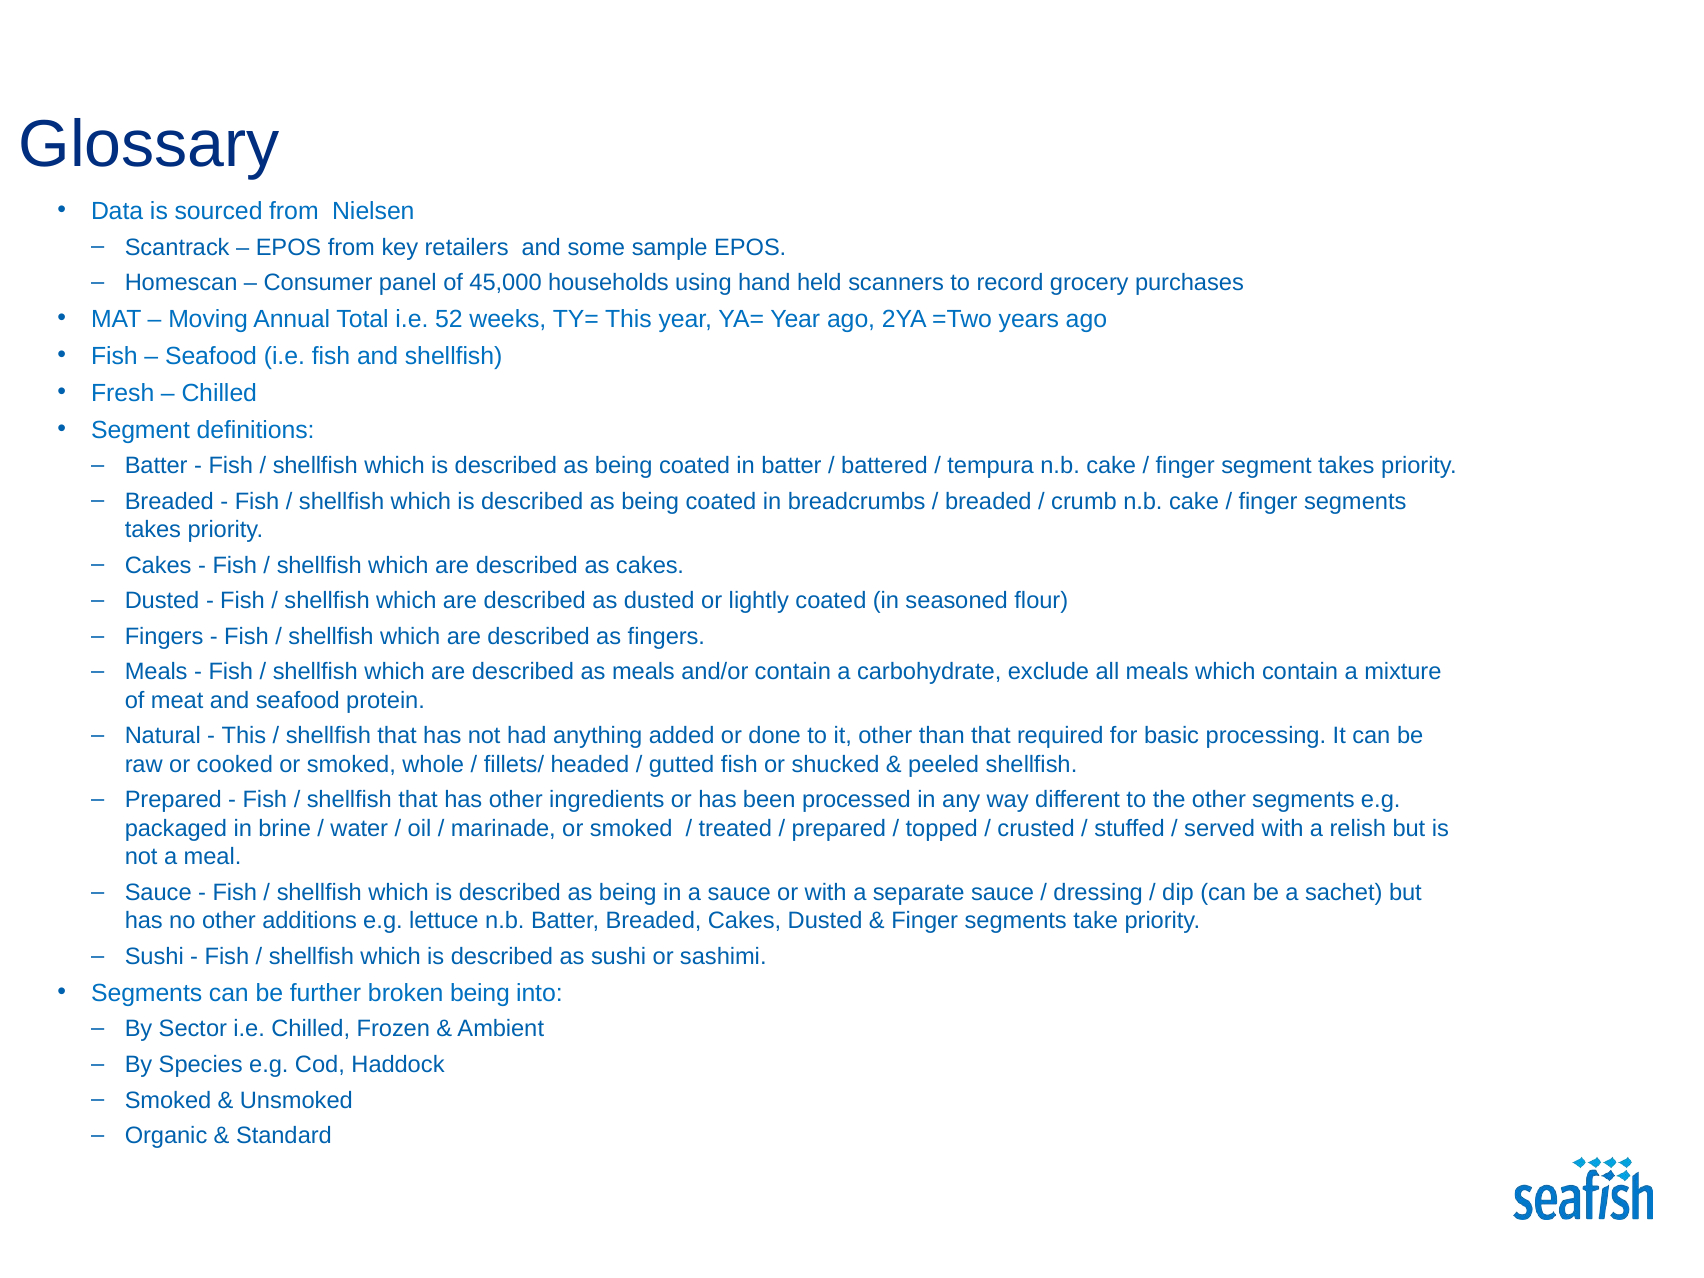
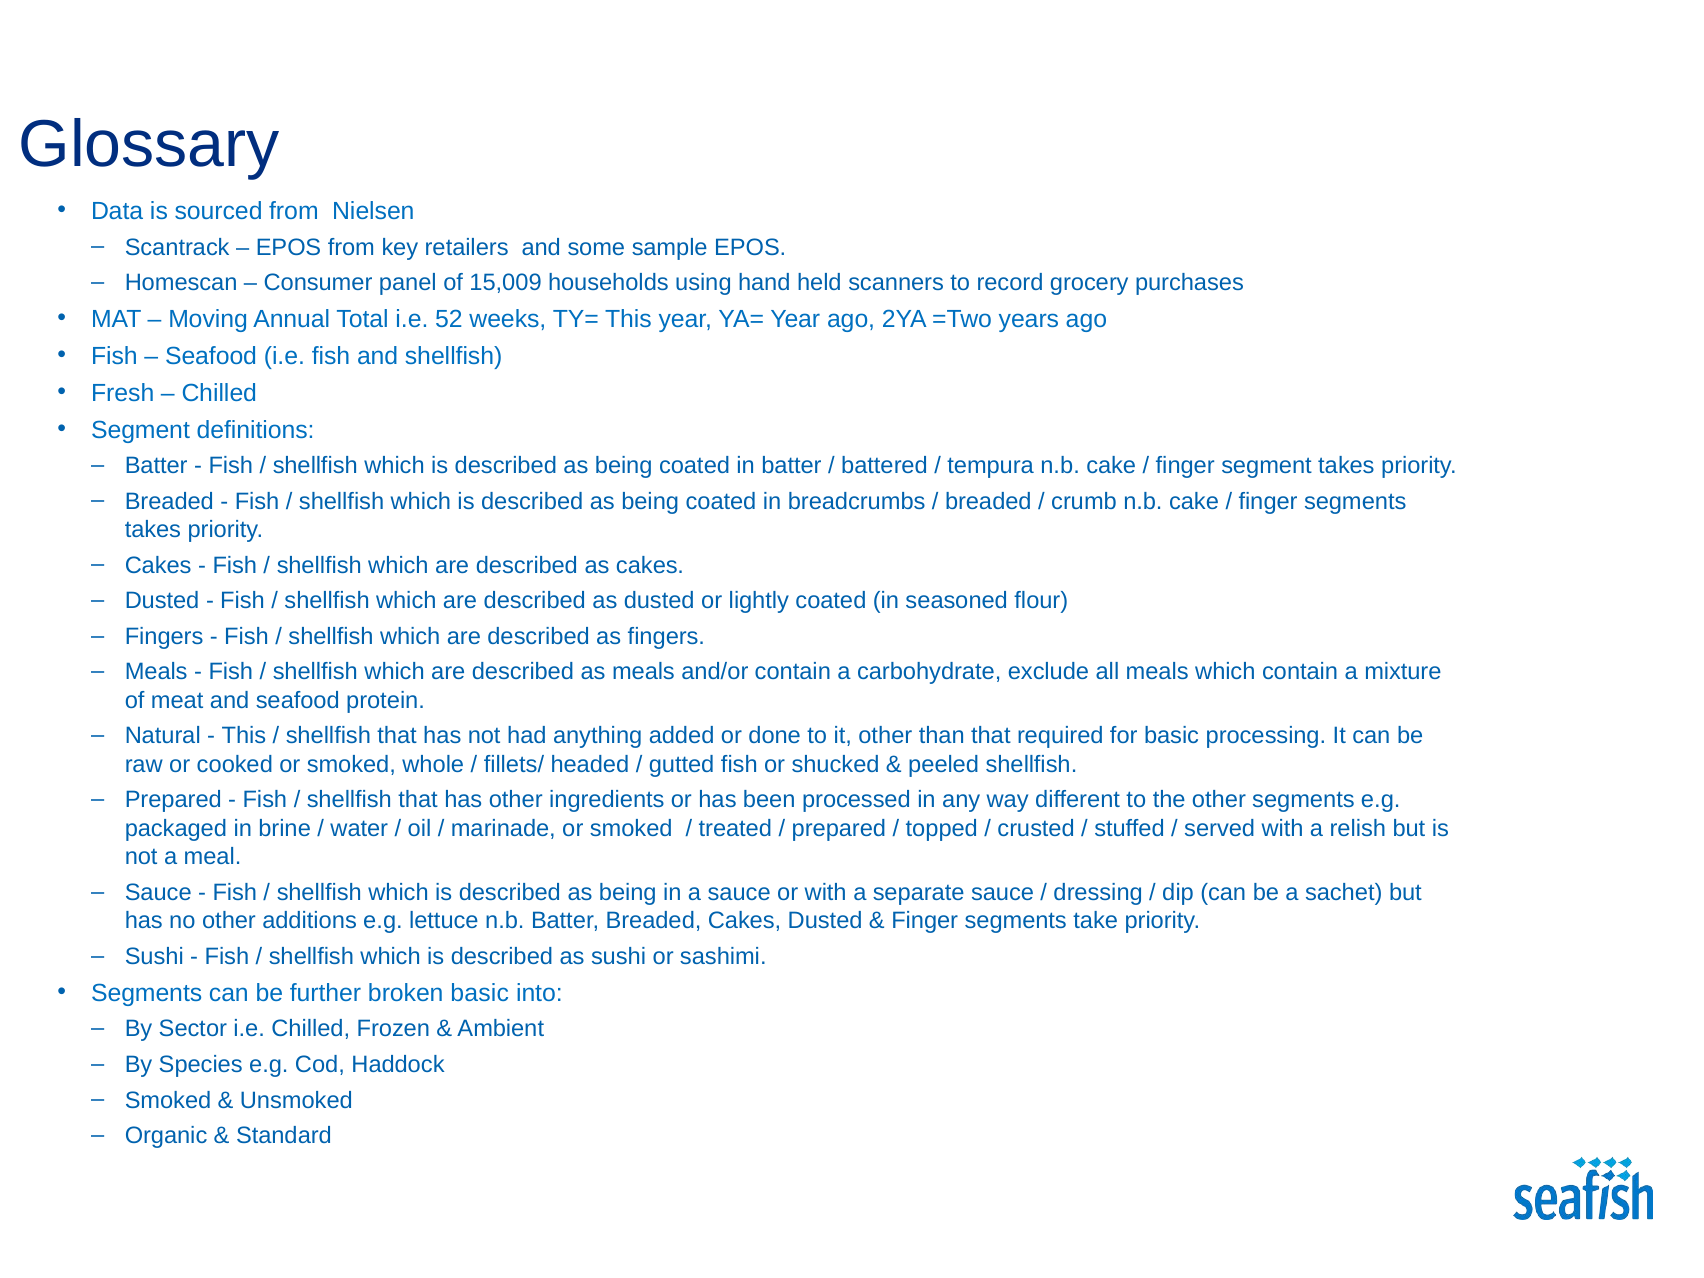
45,000: 45,000 -> 15,009
broken being: being -> basic
